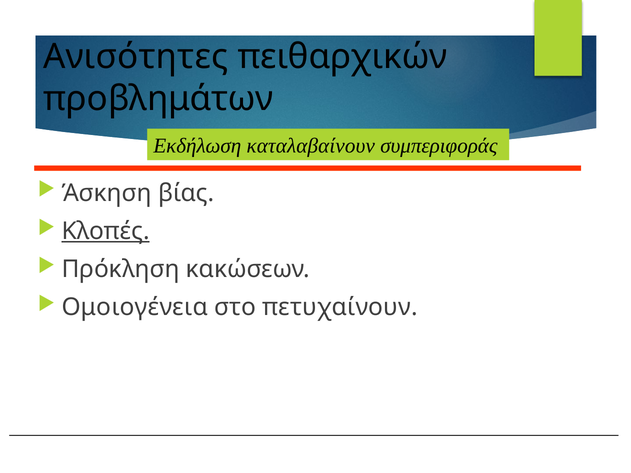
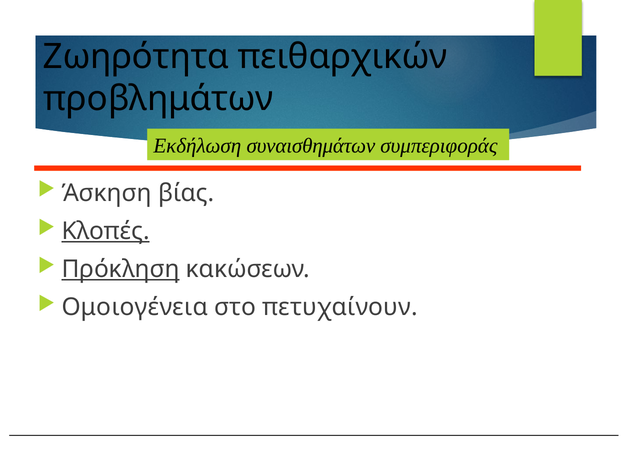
Ανισότητες: Ανισότητες -> Ζωηρότητα
καταλαβαίνουν: καταλαβαίνουν -> συναισθημάτων
Πρόκληση underline: none -> present
